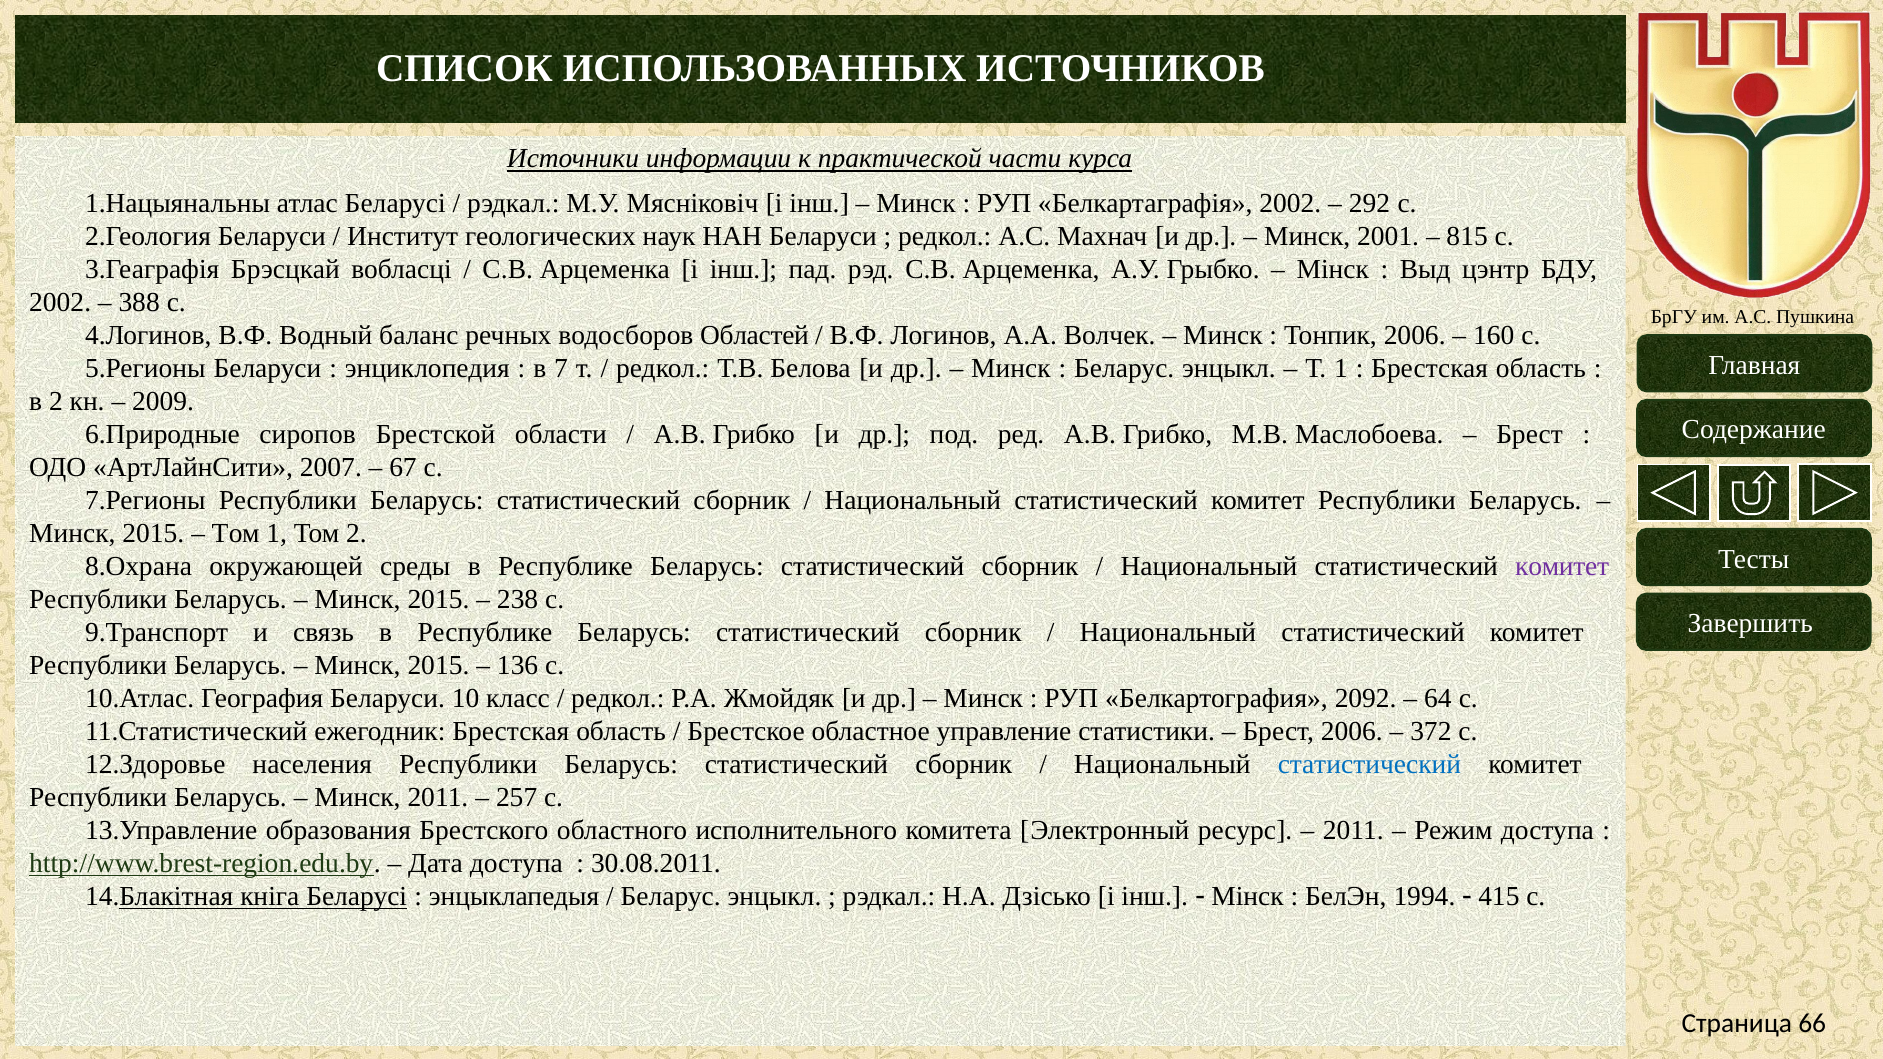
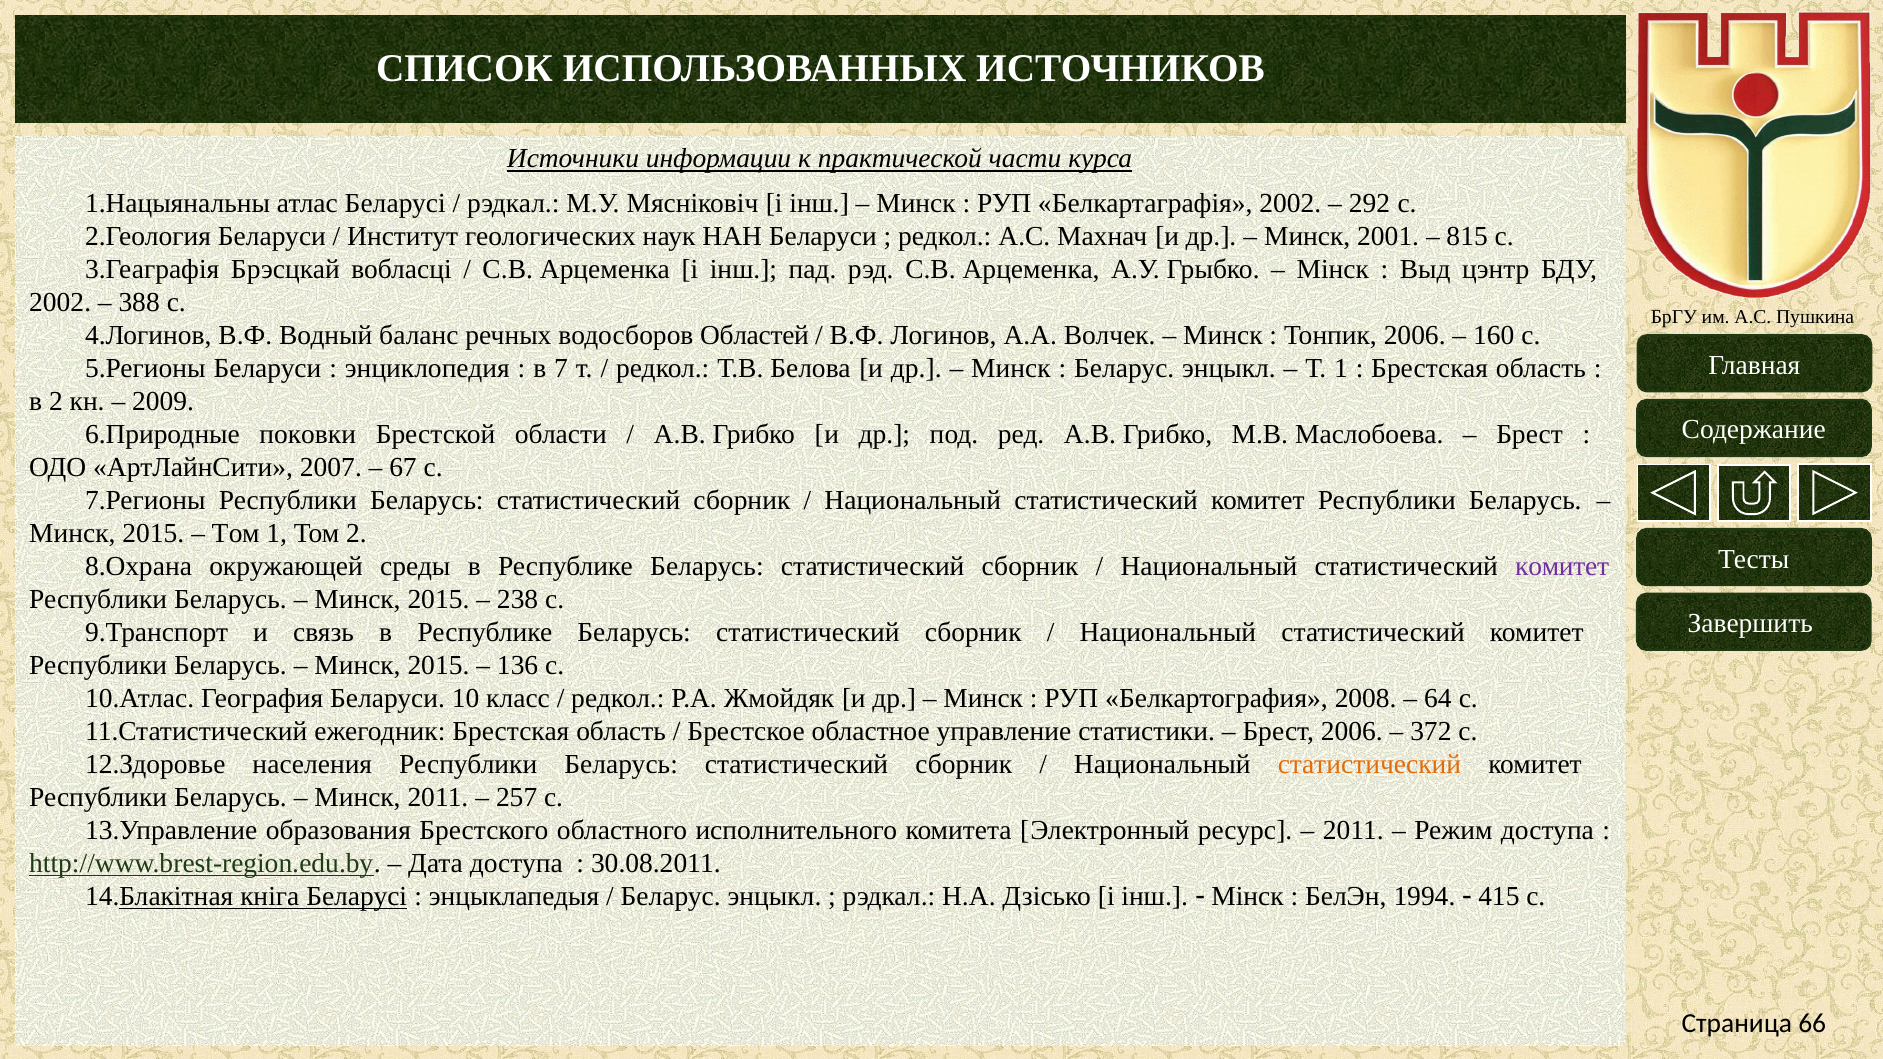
сиропов: сиропов -> поковки
2092: 2092 -> 2008
статистический at (1369, 764) colour: blue -> orange
